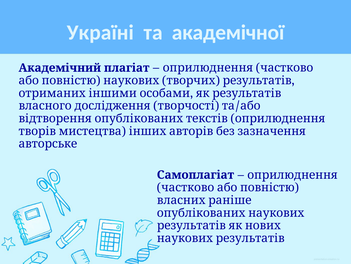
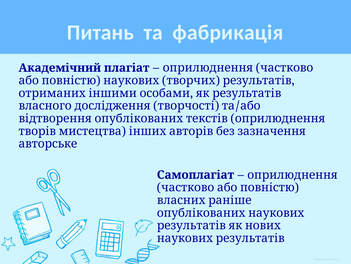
Україні: Україні -> Питань
академічної: академічної -> фабрикація
